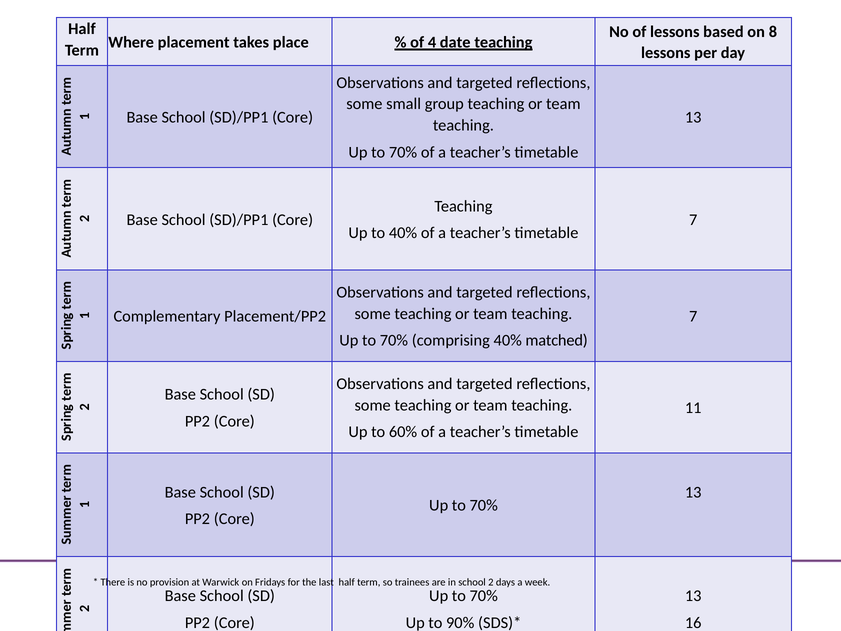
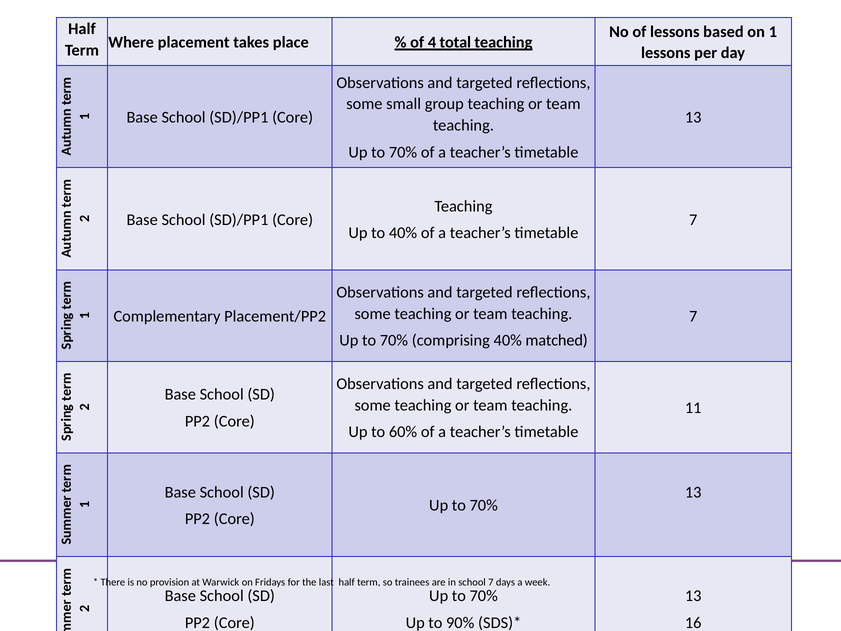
on 8: 8 -> 1
date: date -> total
school 2: 2 -> 7
